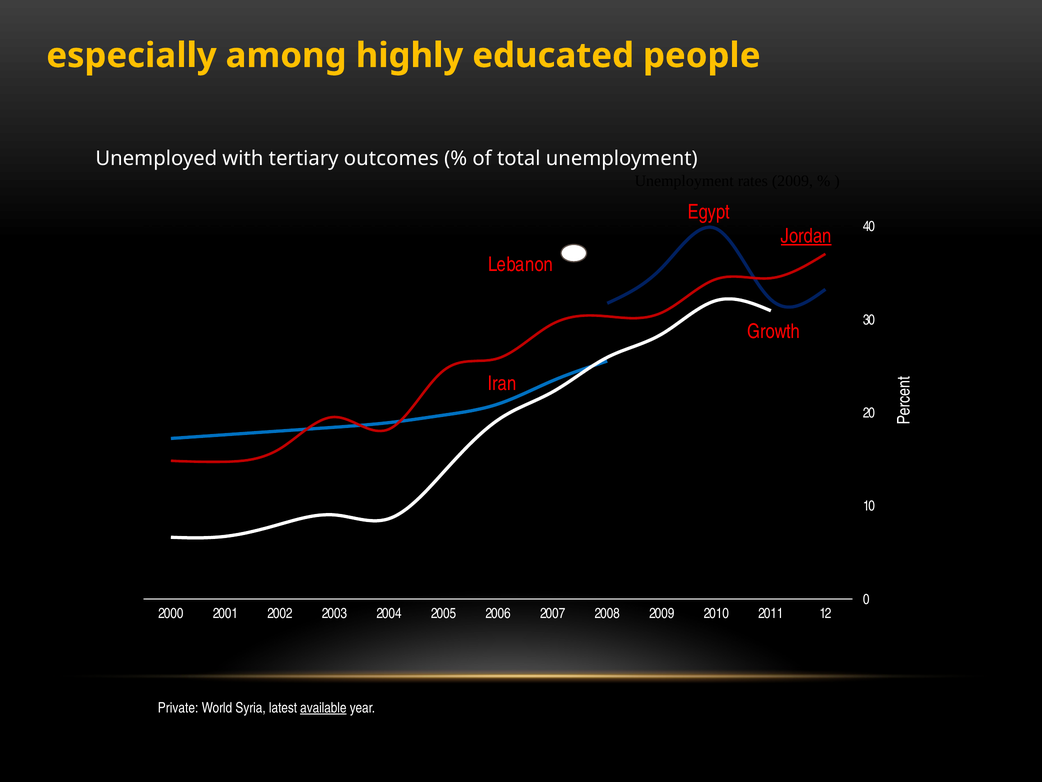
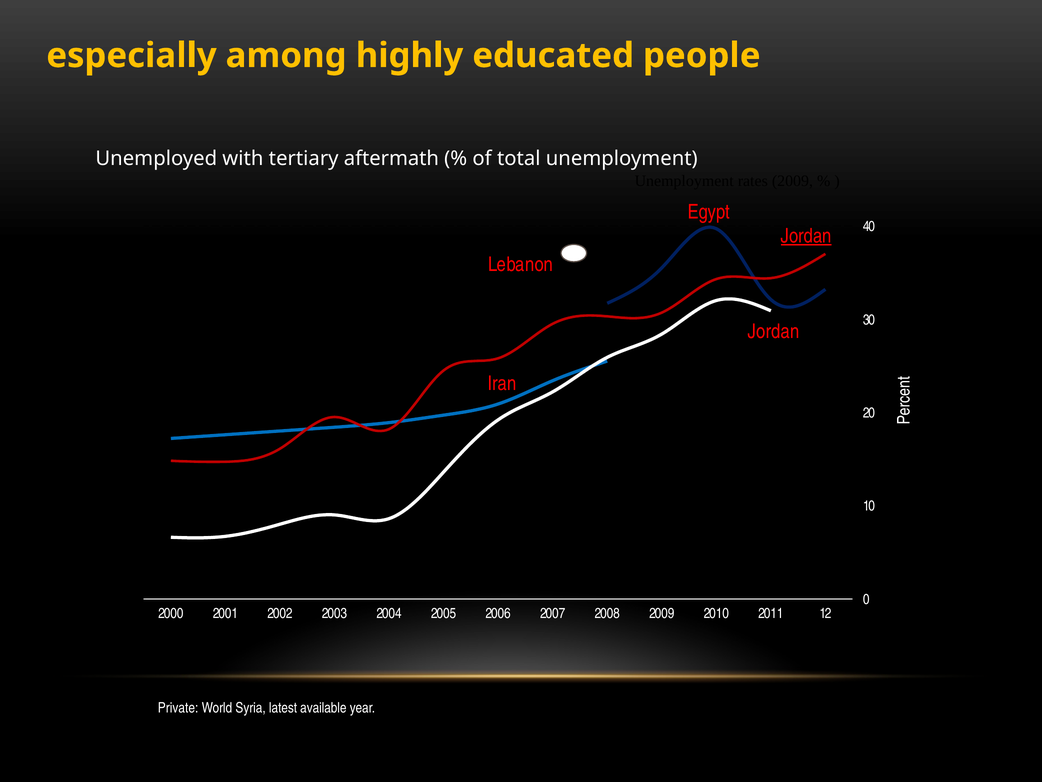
outcomes: outcomes -> aftermath
Growth at (774, 331): Growth -> Jordan
available underline: present -> none
